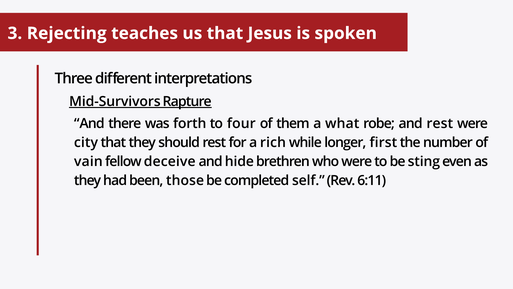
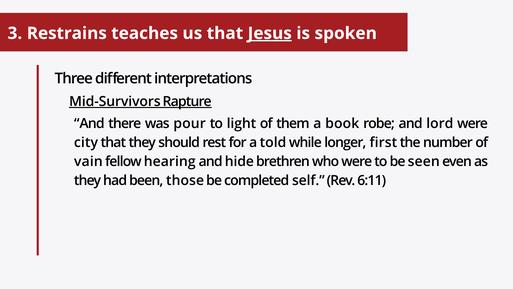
Rejecting: Rejecting -> Restrains
Jesus underline: none -> present
forth: forth -> pour
four: four -> light
what: what -> book
and rest: rest -> lord
rich: rich -> told
deceive: deceive -> hearing
sting: sting -> seen
